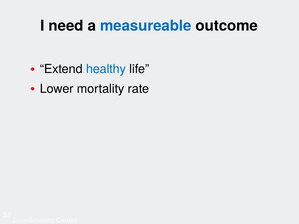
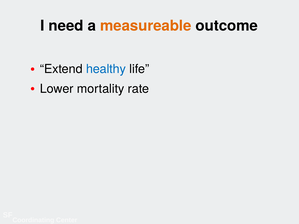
measureable colour: blue -> orange
